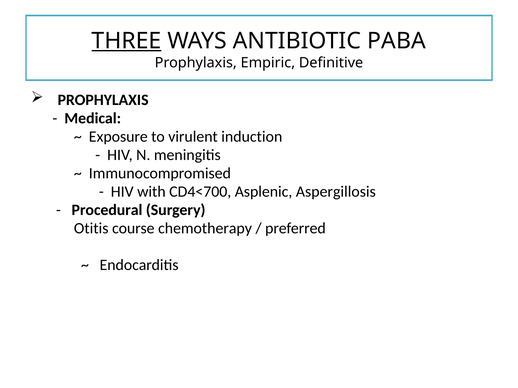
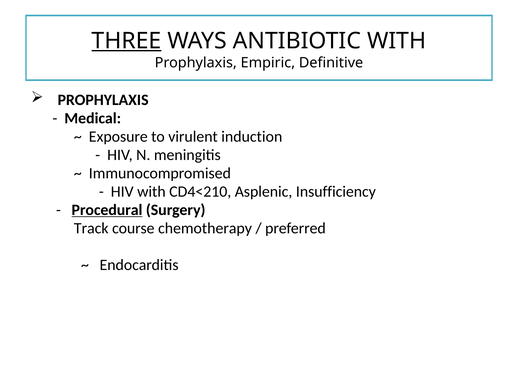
ANTIBIOTIC PABA: PABA -> WITH
CD4<700: CD4<700 -> CD4<210
Aspergillosis: Aspergillosis -> Insufficiency
Procedural underline: none -> present
Otitis: Otitis -> Track
